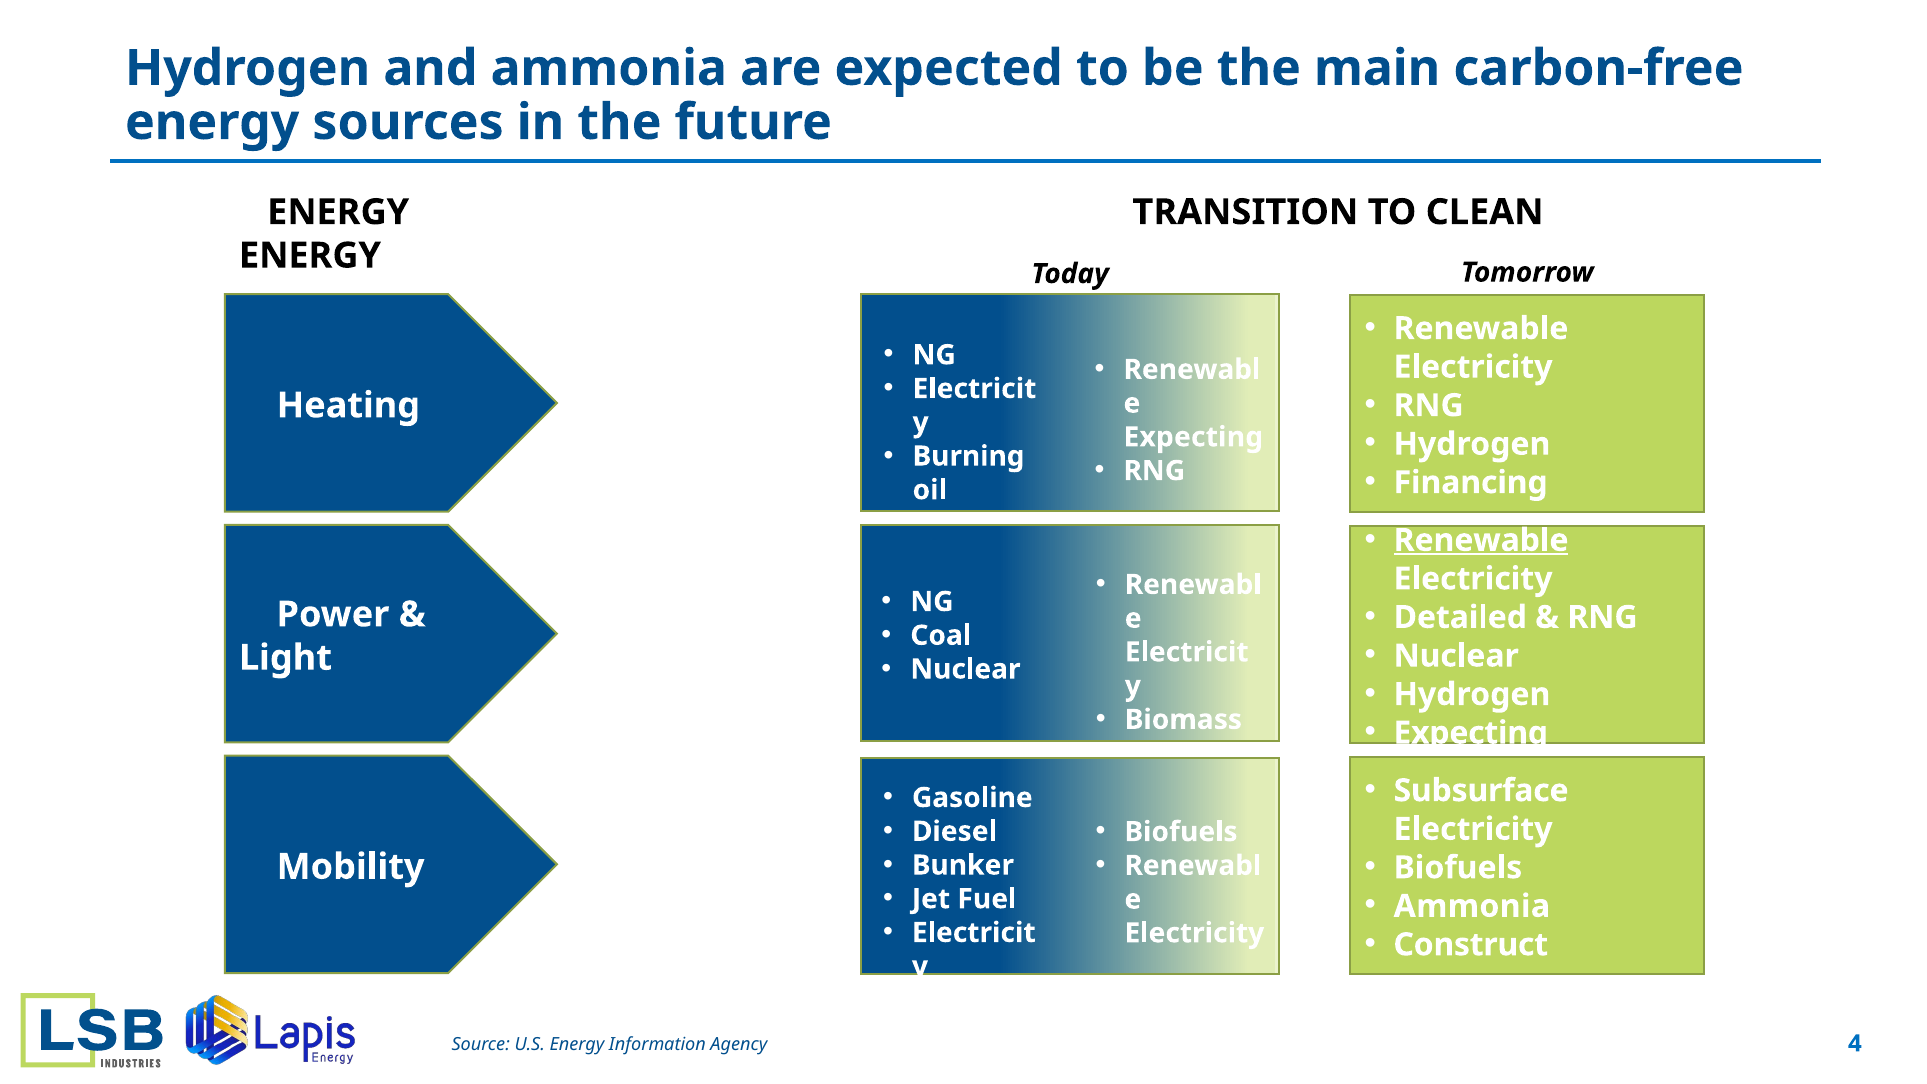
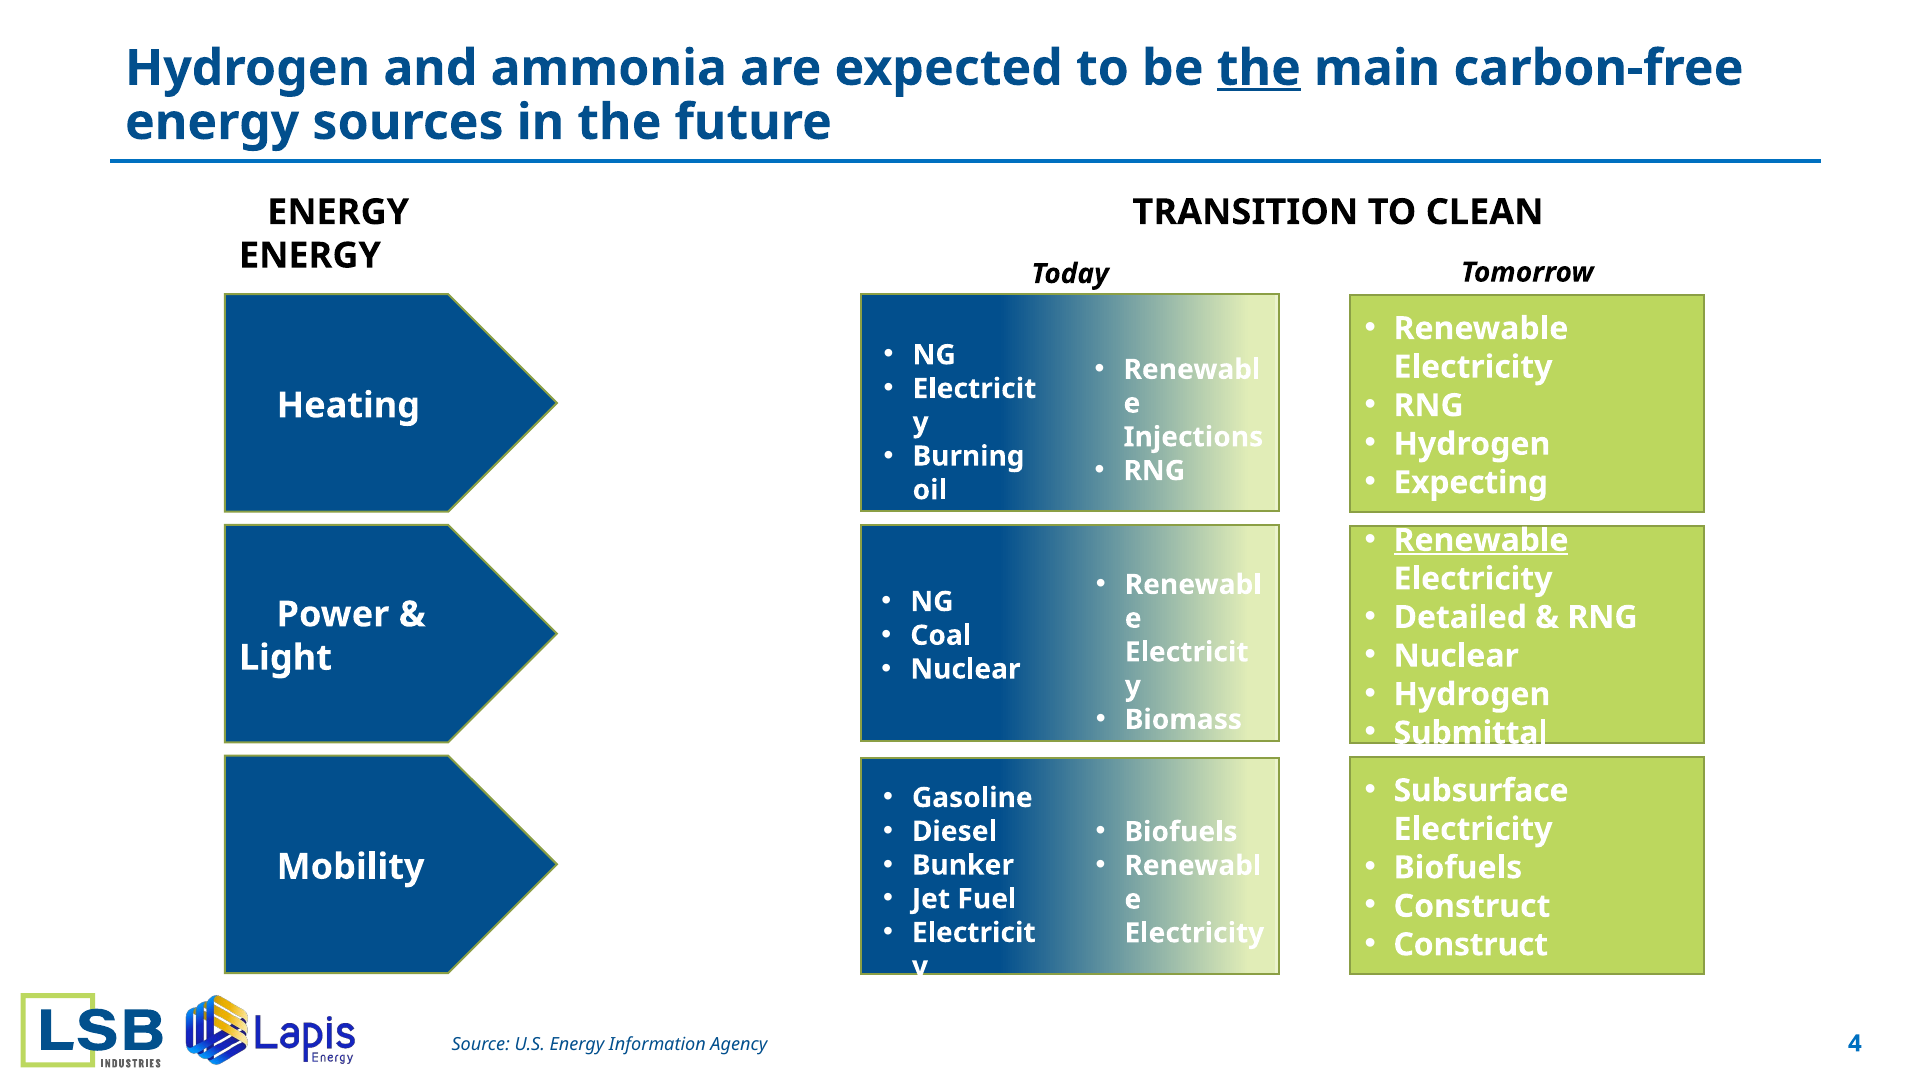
the at (1259, 68) underline: none -> present
Expecting at (1193, 437): Expecting -> Injections
Financing: Financing -> Expecting
Expecting at (1471, 733): Expecting -> Submittal
Ammonia at (1472, 906): Ammonia -> Construct
